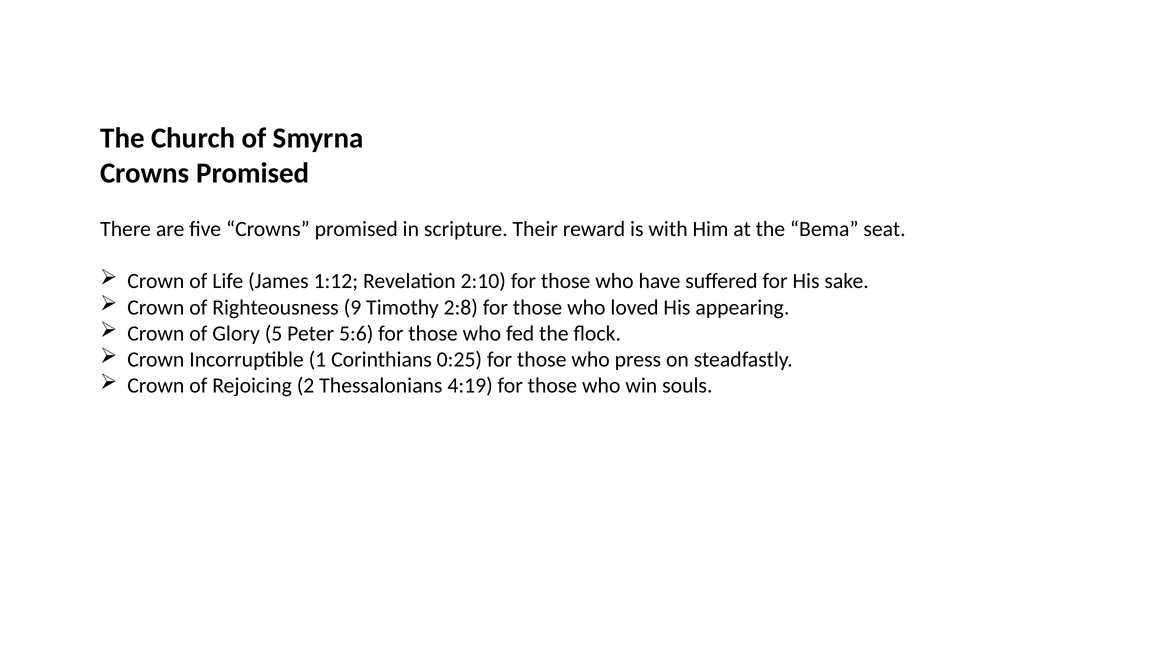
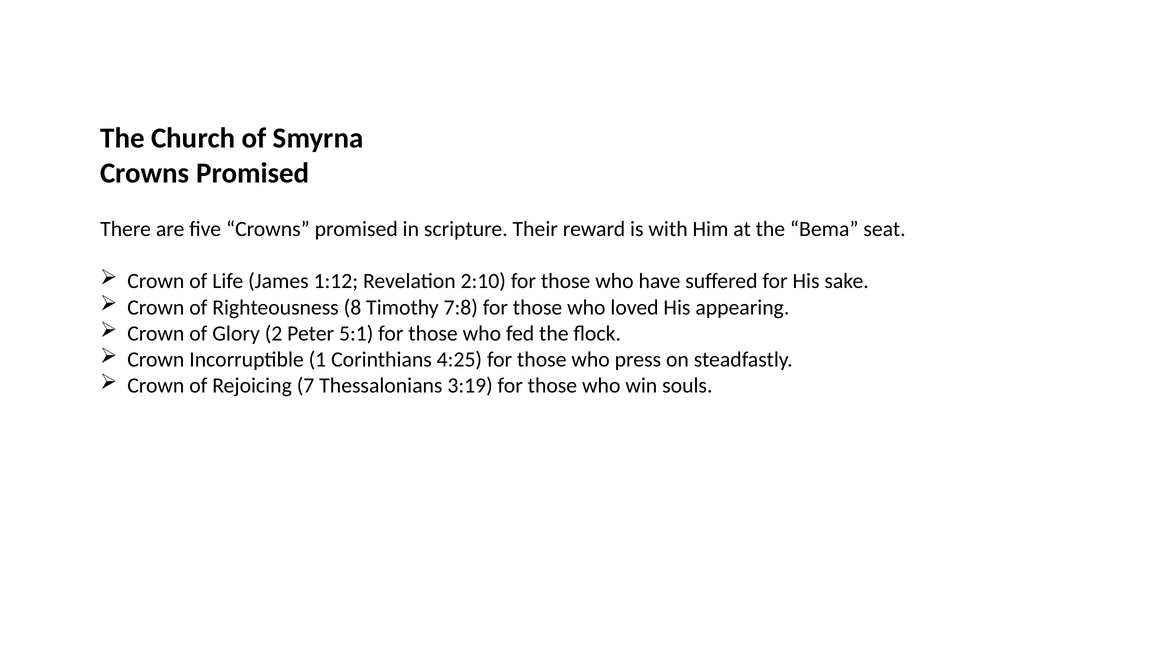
9: 9 -> 8
2:8: 2:8 -> 7:8
5: 5 -> 2
5:6: 5:6 -> 5:1
0:25: 0:25 -> 4:25
2: 2 -> 7
4:19: 4:19 -> 3:19
